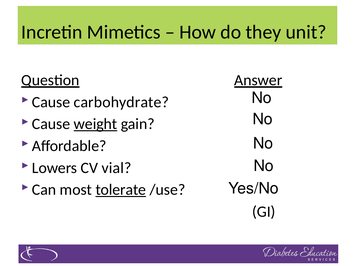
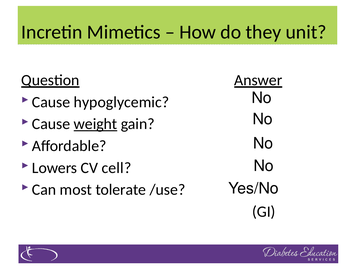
carbohydrate: carbohydrate -> hypoglycemic
vial: vial -> cell
tolerate underline: present -> none
